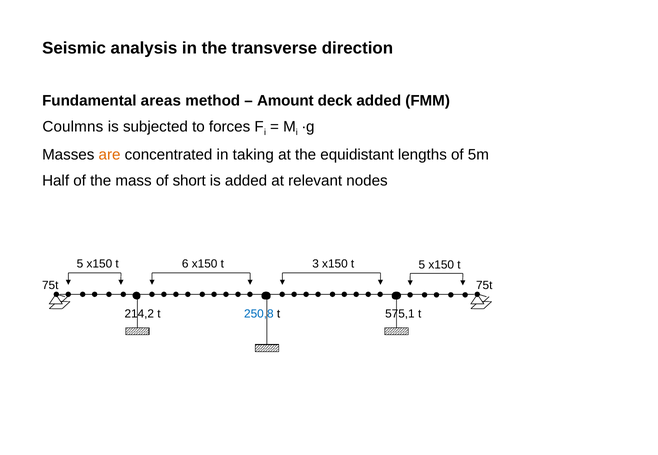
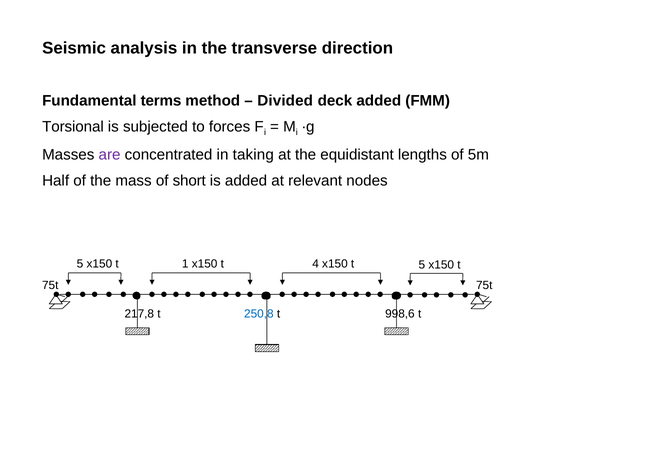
areas: areas -> terms
Amount: Amount -> Divided
Coulmns: Coulmns -> Torsional
are colour: orange -> purple
6: 6 -> 1
3: 3 -> 4
214,2: 214,2 -> 217,8
575,1: 575,1 -> 998,6
